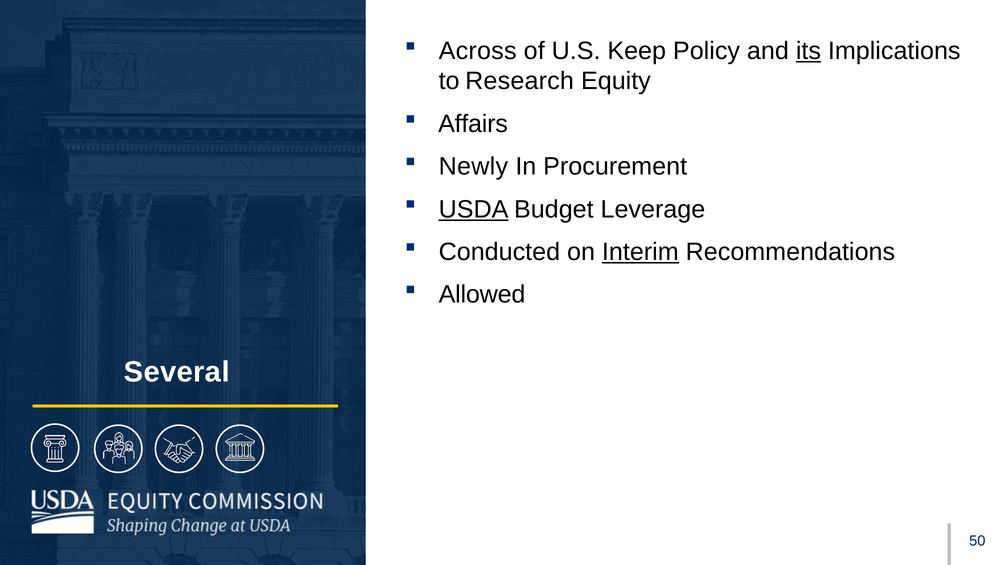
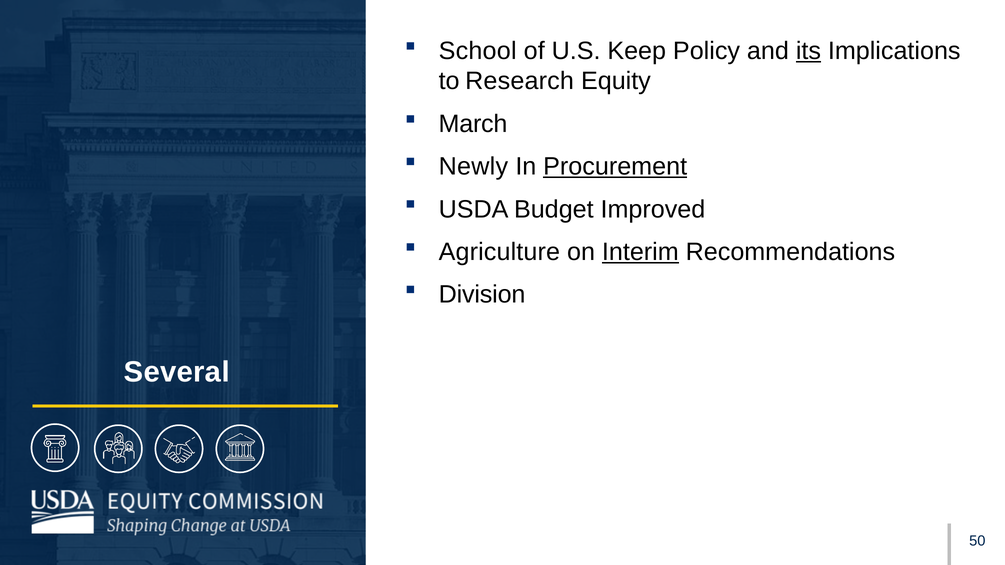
Across: Across -> School
Affairs: Affairs -> March
Procurement underline: none -> present
USDA underline: present -> none
Leverage: Leverage -> Improved
Conducted: Conducted -> Agriculture
Allowed: Allowed -> Division
